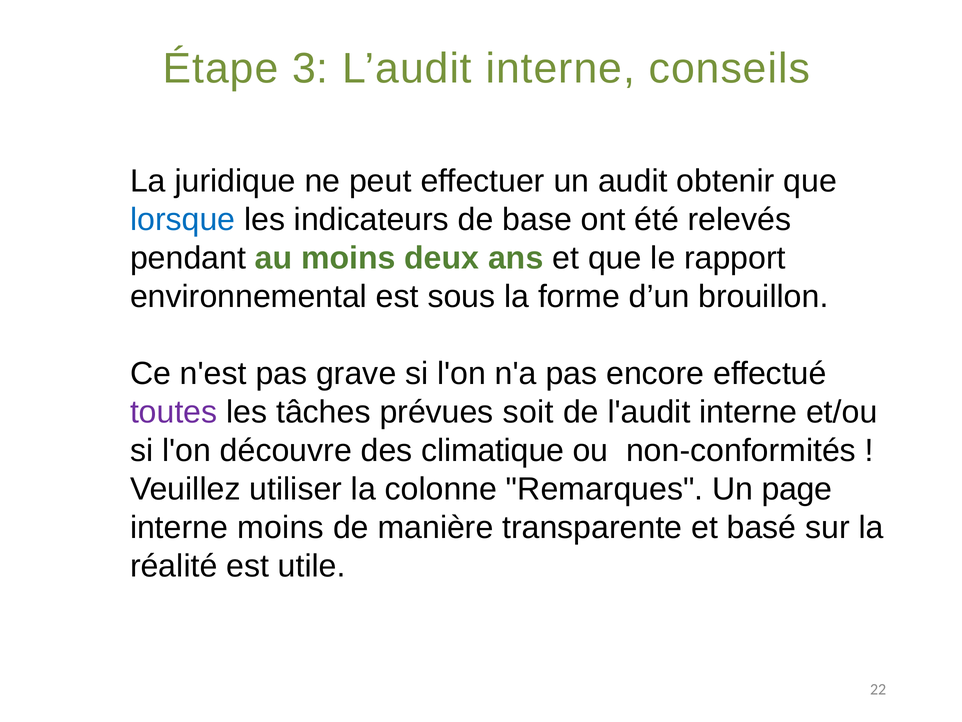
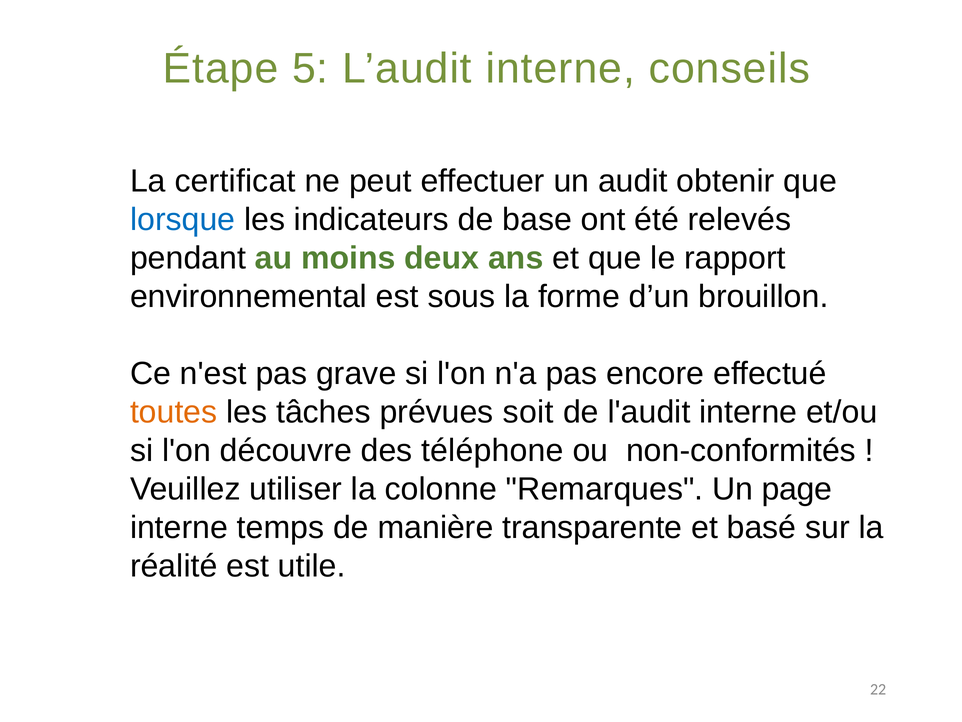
3: 3 -> 5
juridique: juridique -> certificat
toutes colour: purple -> orange
climatique: climatique -> téléphone
interne moins: moins -> temps
